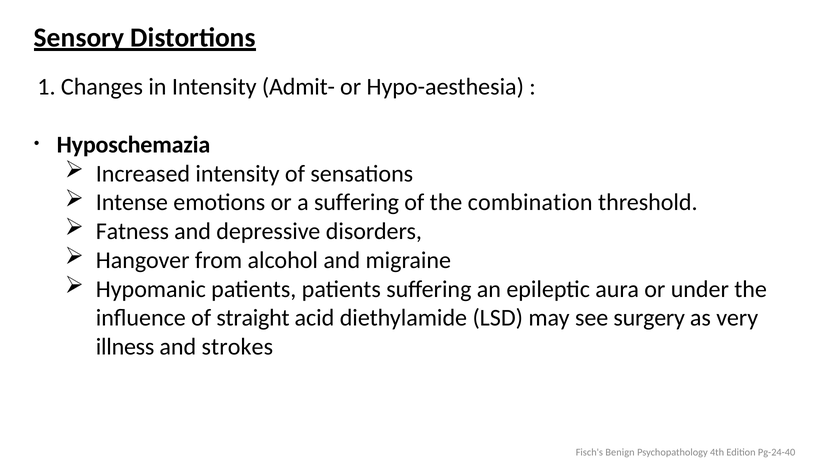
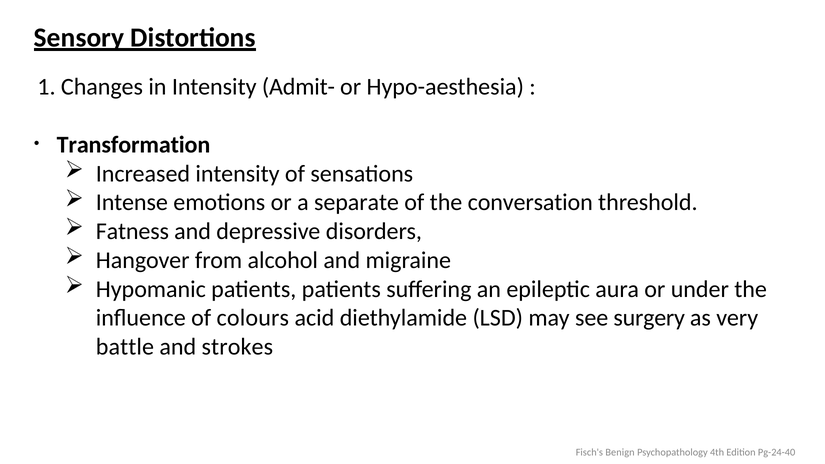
Hyposchemazia: Hyposchemazia -> Transformation
a suffering: suffering -> separate
combination: combination -> conversation
straight: straight -> colours
illness: illness -> battle
